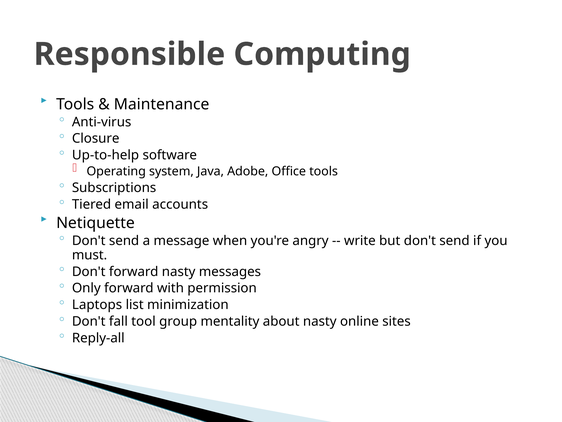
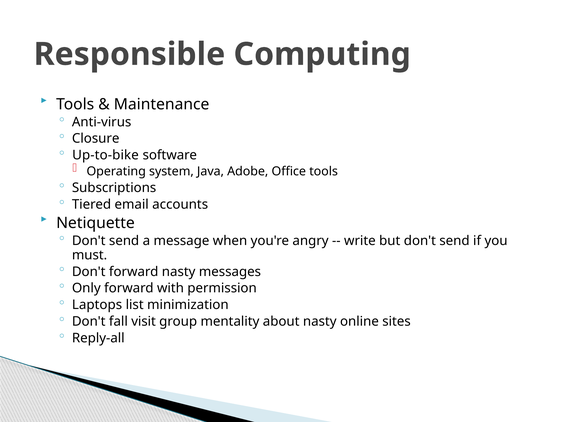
Up-to-help: Up-to-help -> Up-to-bike
tool: tool -> visit
